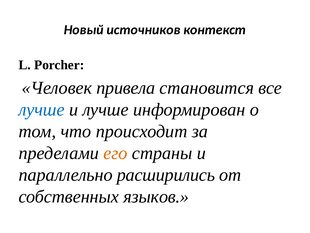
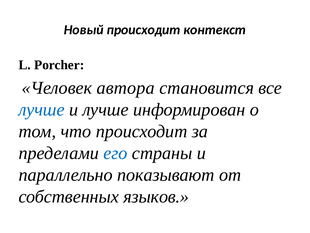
Новый источников: источников -> происходит
привела: привела -> автора
его colour: orange -> blue
расширились: расширились -> показывают
